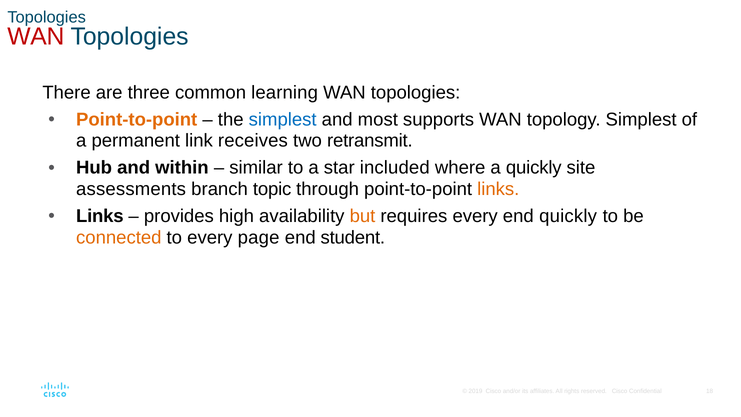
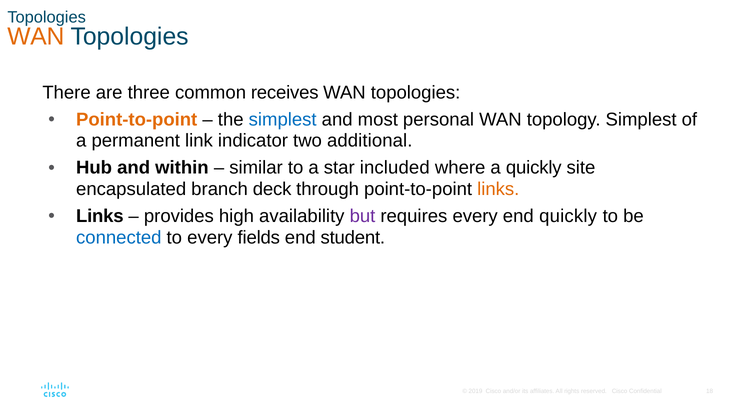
WAN at (36, 36) colour: red -> orange
learning: learning -> receives
supports: supports -> personal
receives: receives -> indicator
retransmit: retransmit -> additional
assessments: assessments -> encapsulated
topic: topic -> deck
but colour: orange -> purple
connected colour: orange -> blue
page: page -> fields
